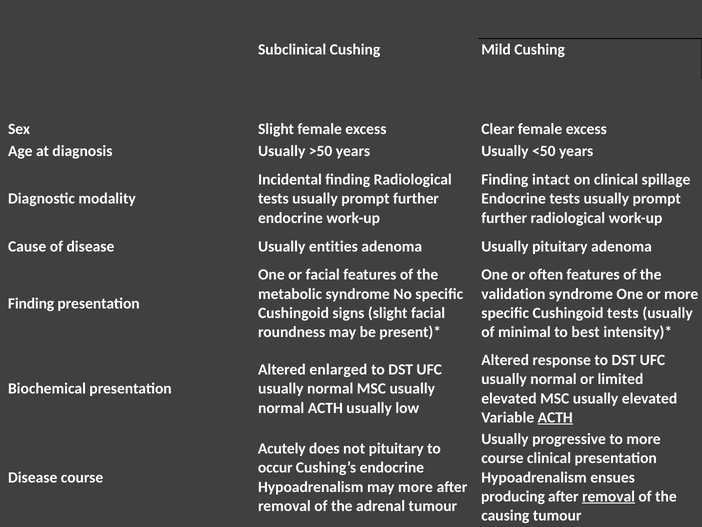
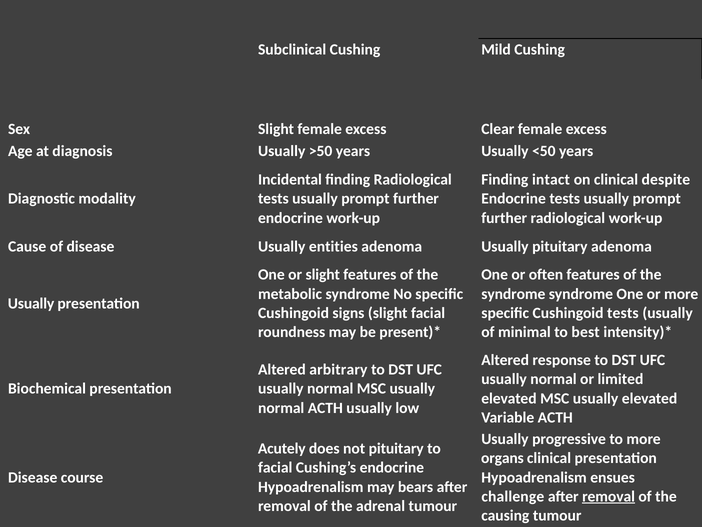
spillage: spillage -> despite
or facial: facial -> slight
validation at (513, 294): validation -> syndrome
Finding at (31, 303): Finding -> Usually
enlarged: enlarged -> arbitrary
ACTH at (555, 417) underline: present -> none
course at (502, 458): course -> organs
occur at (275, 467): occur -> facial
may more: more -> bears
producing: producing -> challenge
